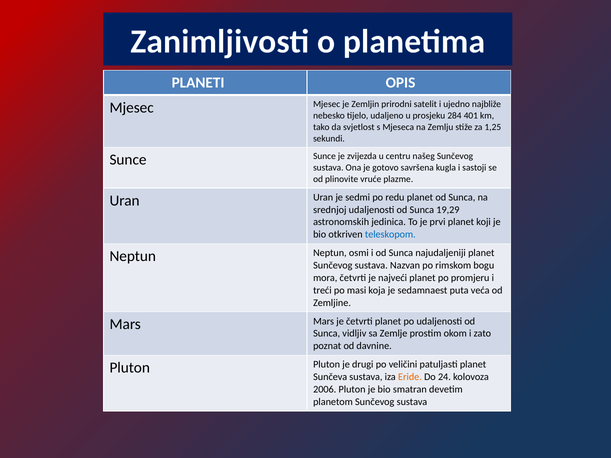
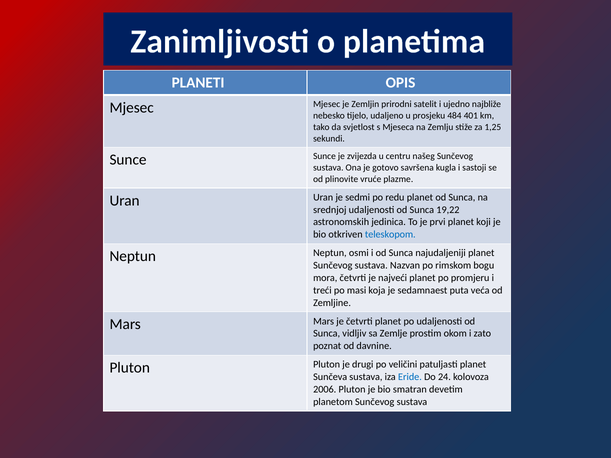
284: 284 -> 484
19,29: 19,29 -> 19,22
Eride colour: orange -> blue
